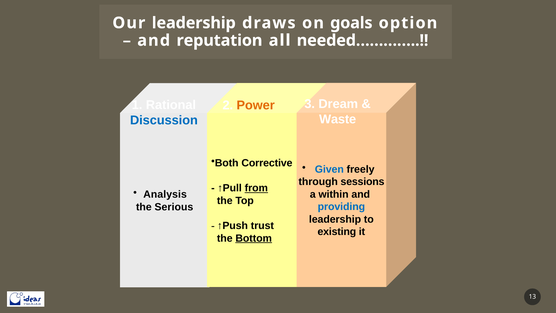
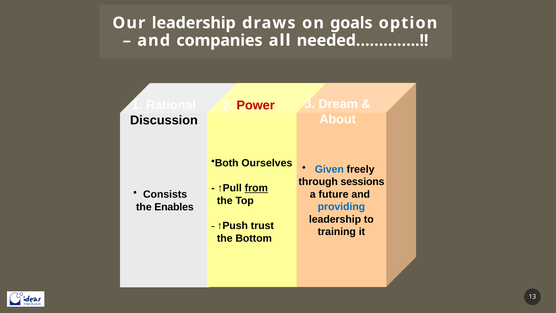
reputation: reputation -> companies
Power colour: orange -> red
Waste: Waste -> About
Discussion colour: blue -> black
Corrective: Corrective -> Ourselves
Analysis: Analysis -> Consists
within: within -> future
Serious: Serious -> Enables
existing: existing -> training
Bottom underline: present -> none
